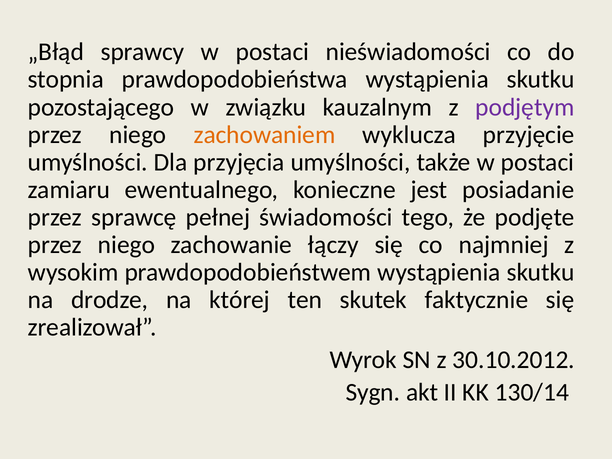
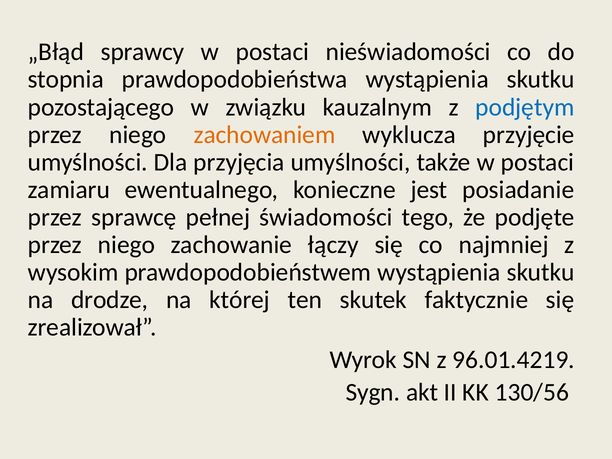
podjętym colour: purple -> blue
30.10.2012: 30.10.2012 -> 96.01.4219
130/14: 130/14 -> 130/56
